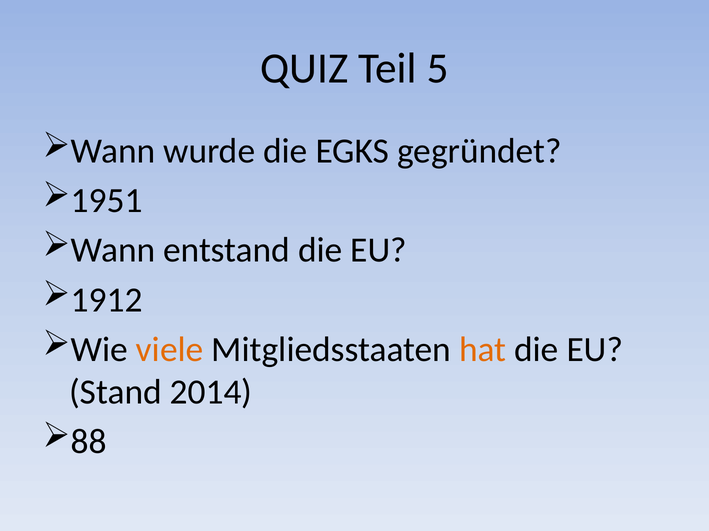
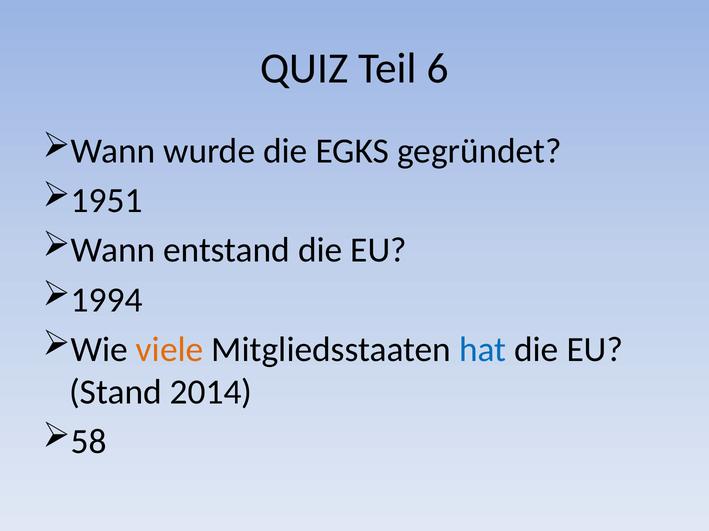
5: 5 -> 6
1912: 1912 -> 1994
hat colour: orange -> blue
88: 88 -> 58
